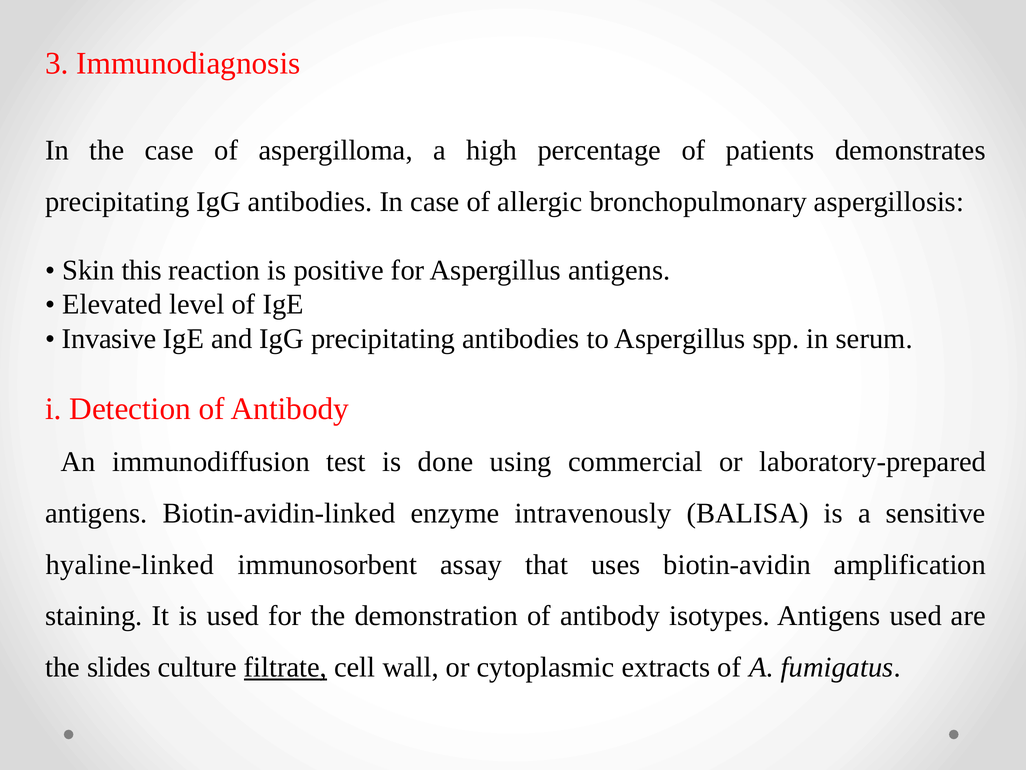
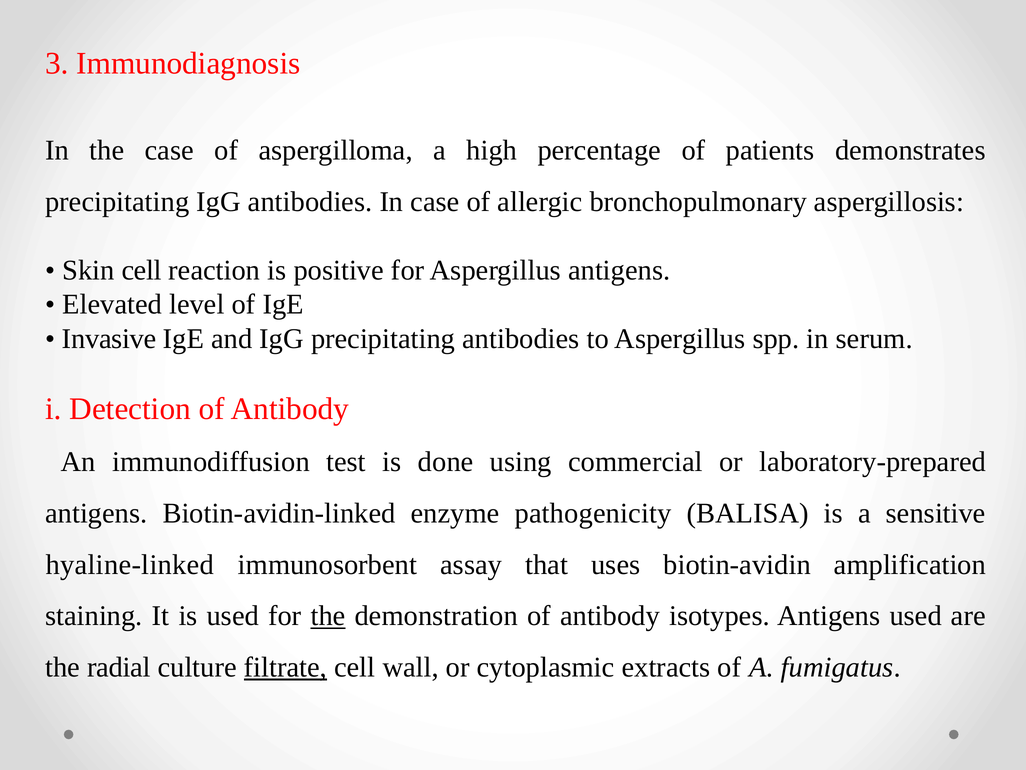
Skin this: this -> cell
intravenously: intravenously -> pathogenicity
the at (328, 616) underline: none -> present
slides: slides -> radial
